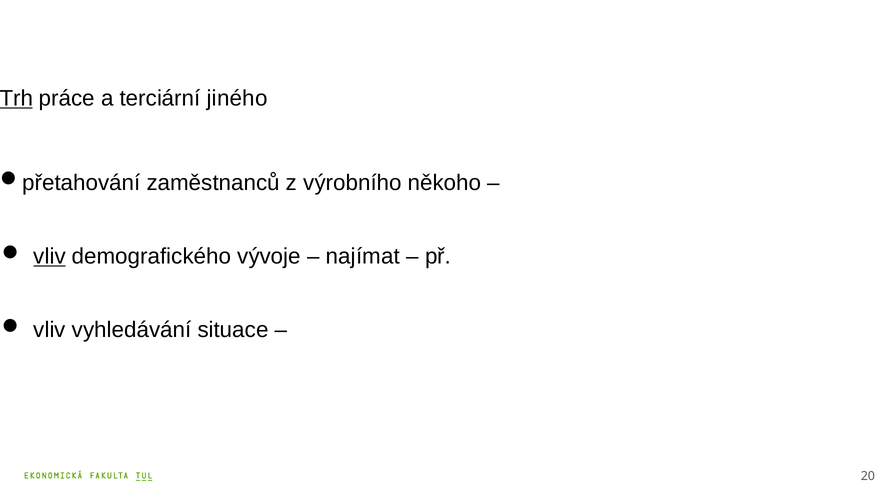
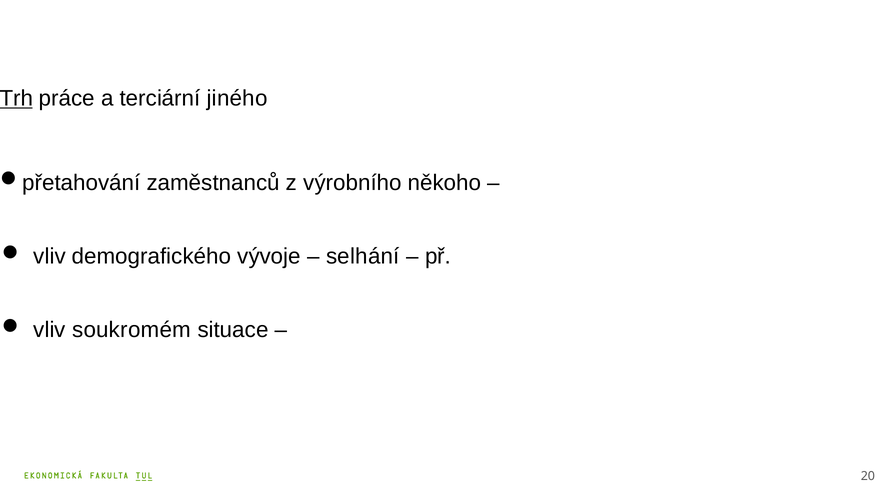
vliv at (50, 256) underline: present -> none
najímat: najímat -> selhání
vyhledávání: vyhledávání -> soukromém
